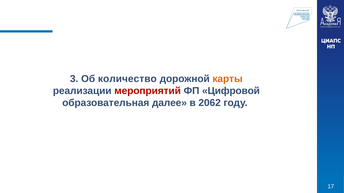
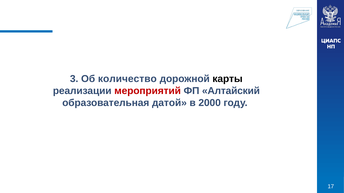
карты colour: orange -> black
Цифровой: Цифровой -> Алтайский
далее: далее -> датой
2062: 2062 -> 2000
